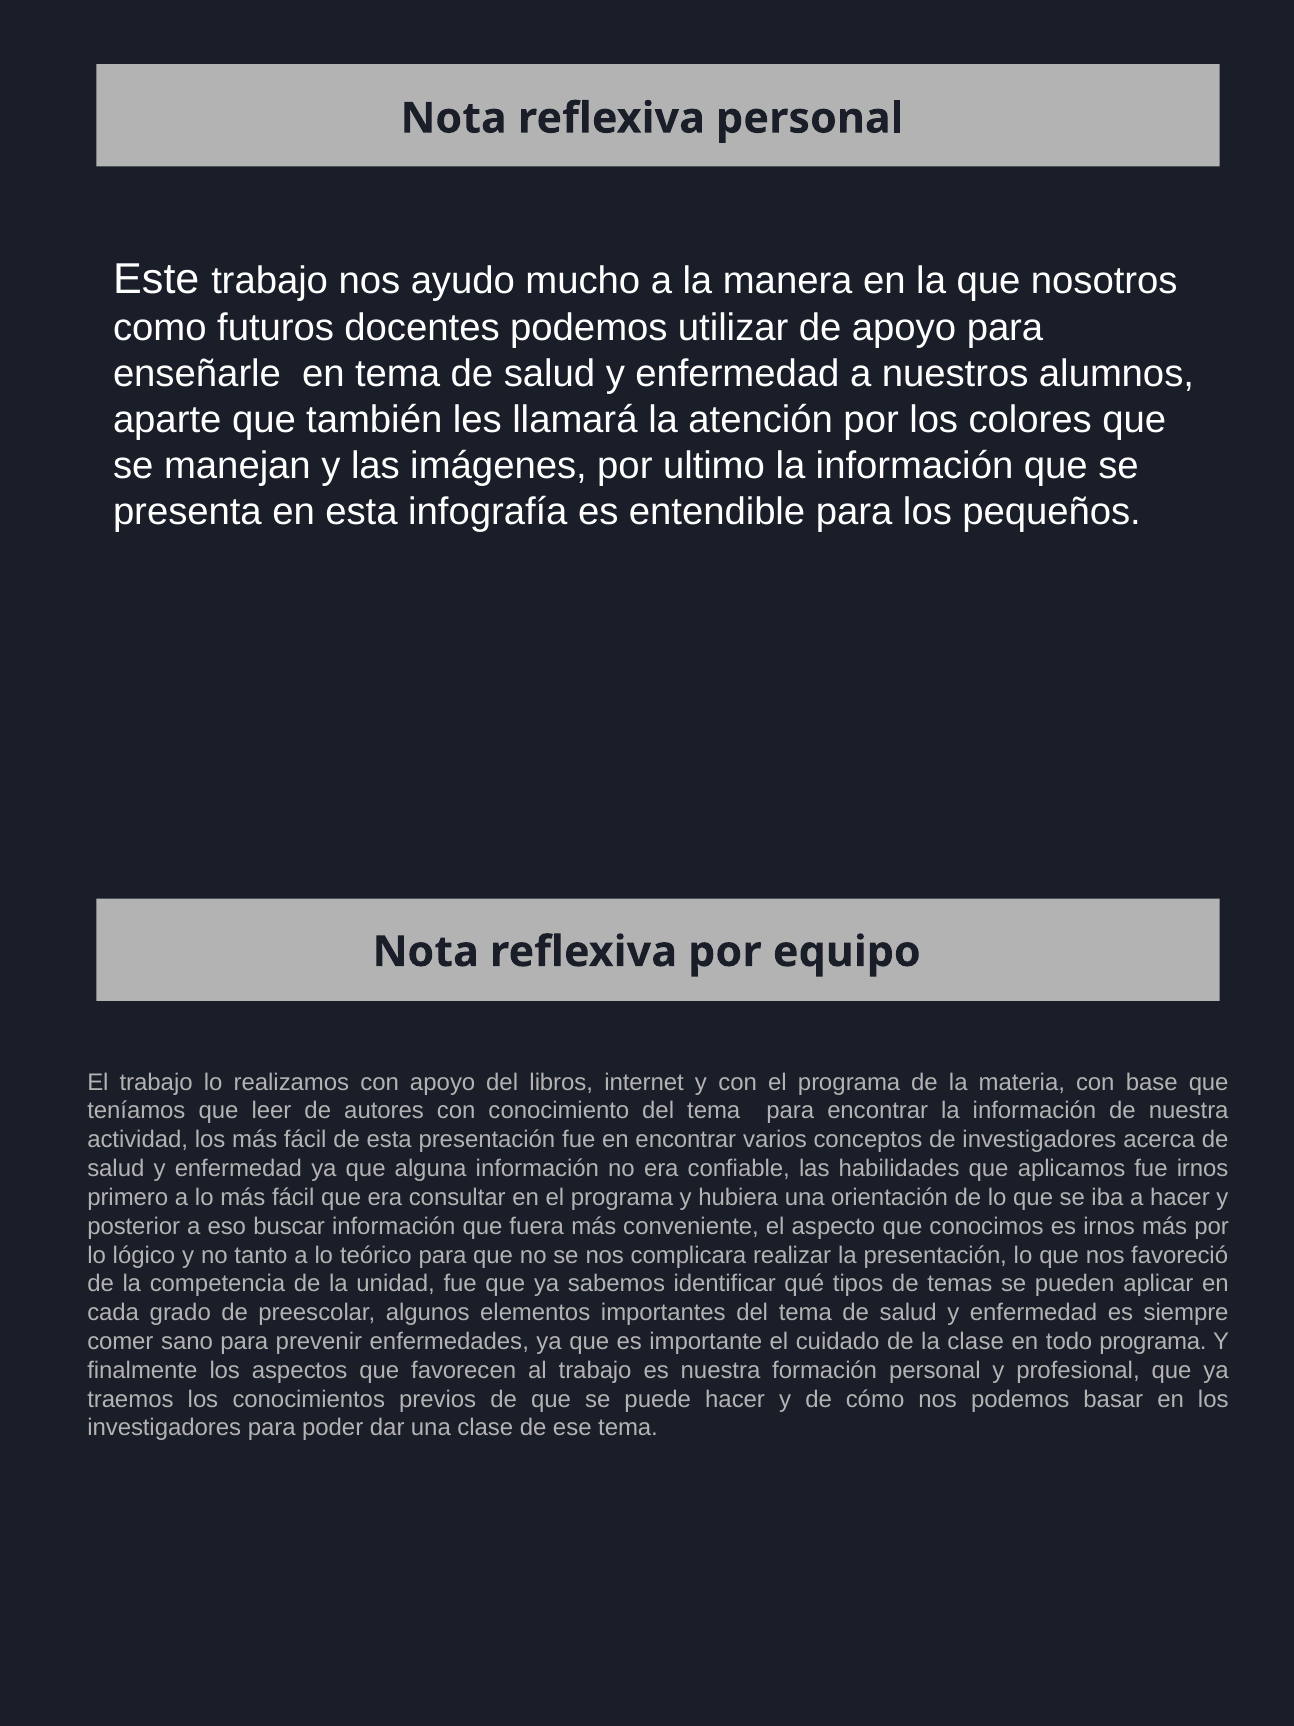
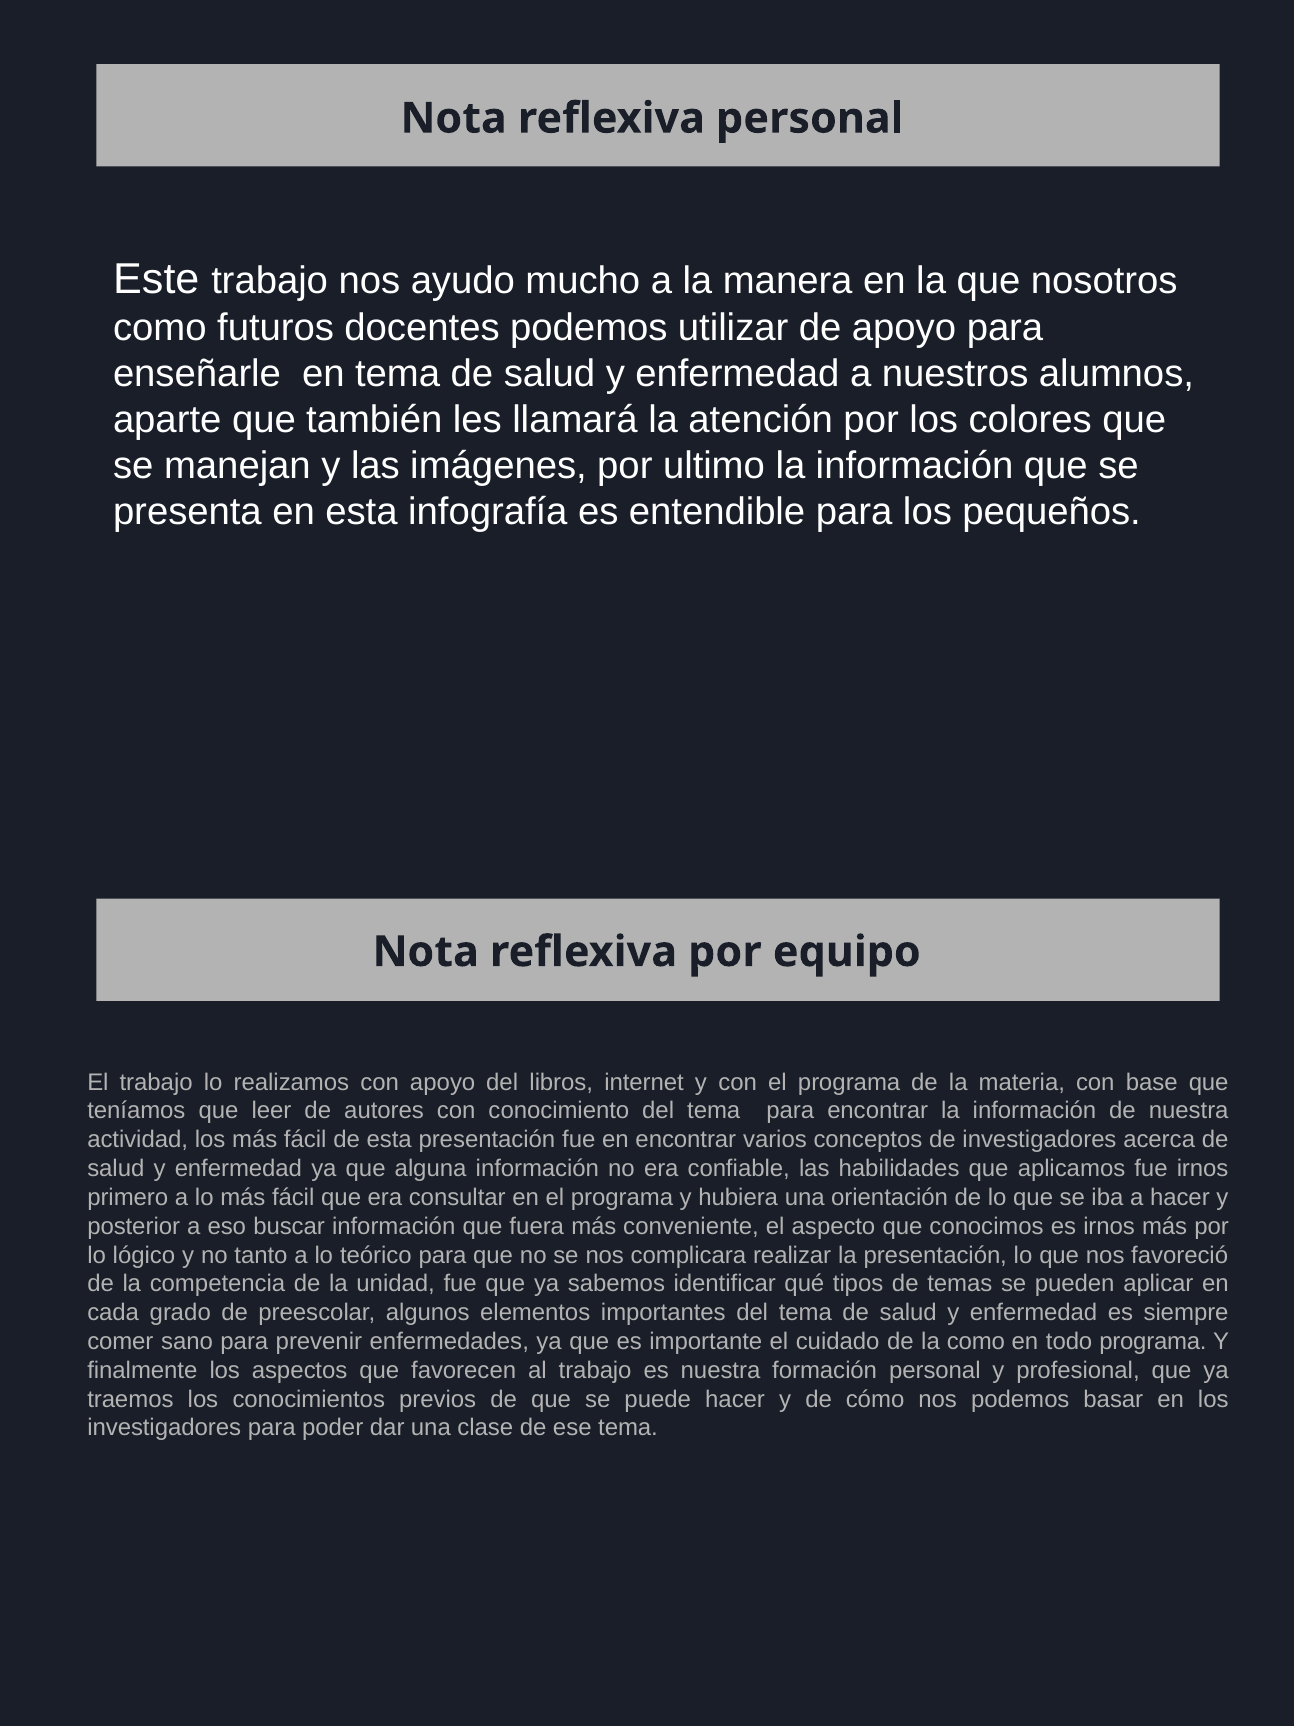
la clase: clase -> como
